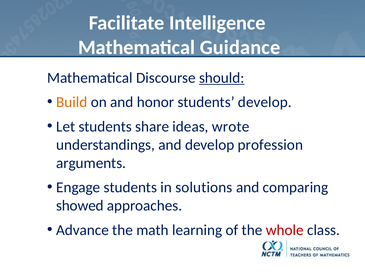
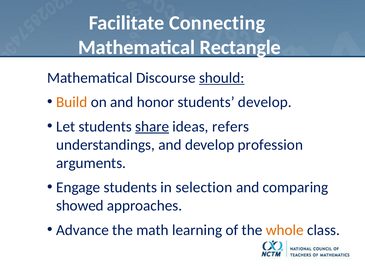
Intelligence: Intelligence -> Connecting
Guidance: Guidance -> Rectangle
share underline: none -> present
wrote: wrote -> refers
solutions: solutions -> selection
whole colour: red -> orange
